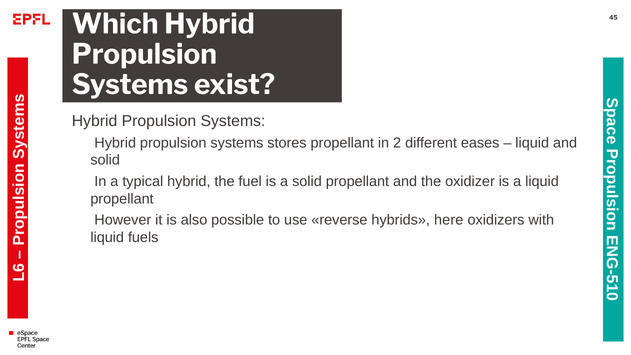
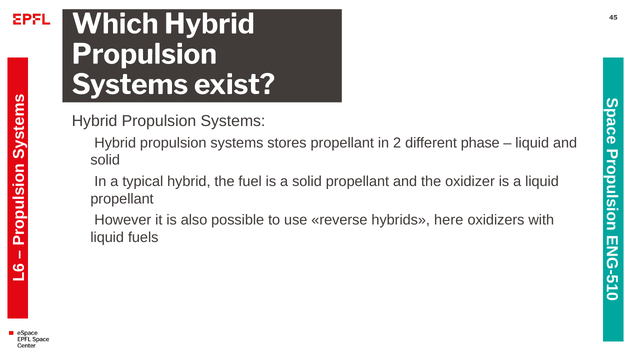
eases: eases -> phase
